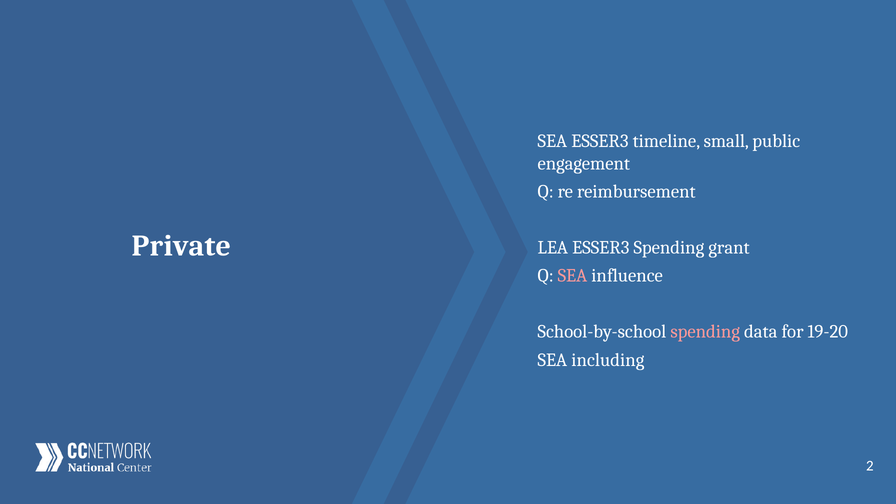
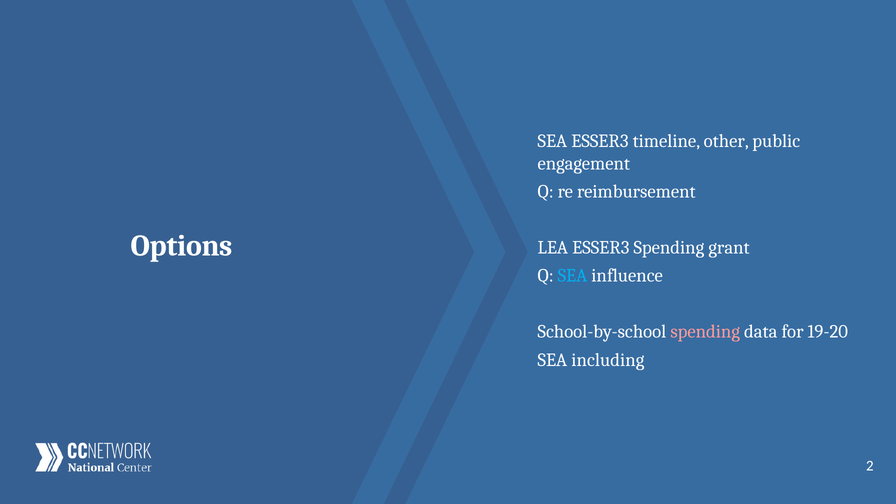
small: small -> other
Private: Private -> Options
SEA at (572, 276) colour: pink -> light blue
